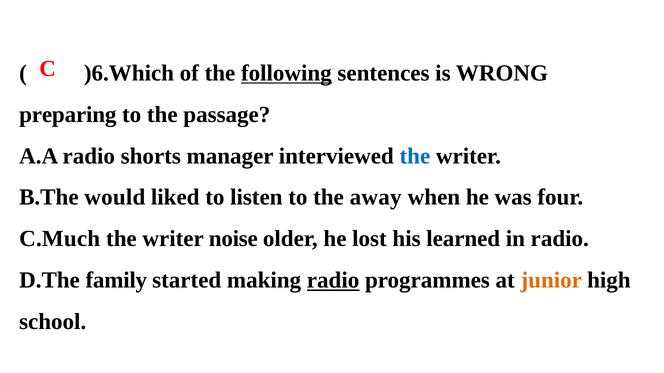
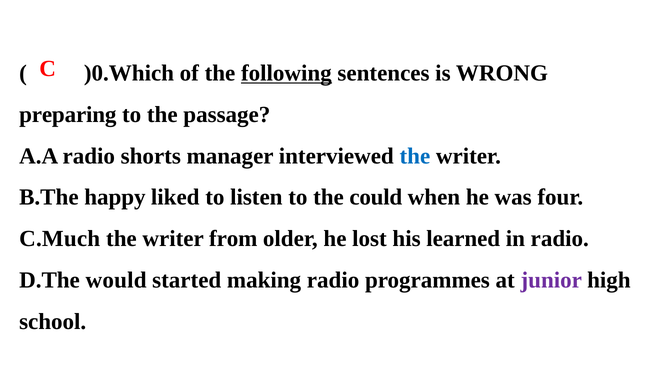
)6.Which: )6.Which -> )0.Which
would: would -> happy
away: away -> could
noise: noise -> from
family: family -> would
radio at (333, 281) underline: present -> none
junior colour: orange -> purple
